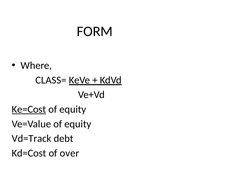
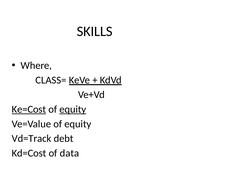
FORM: FORM -> SKILLS
equity at (73, 109) underline: none -> present
over: over -> data
